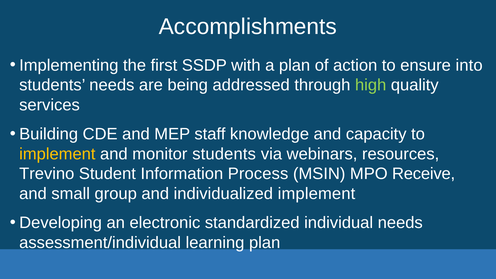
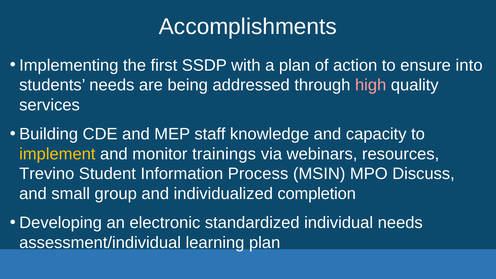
high colour: light green -> pink
monitor students: students -> trainings
Receive: Receive -> Discuss
individualized implement: implement -> completion
